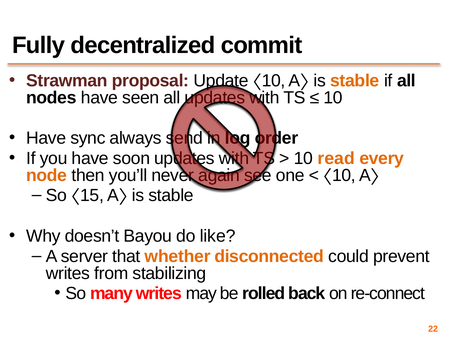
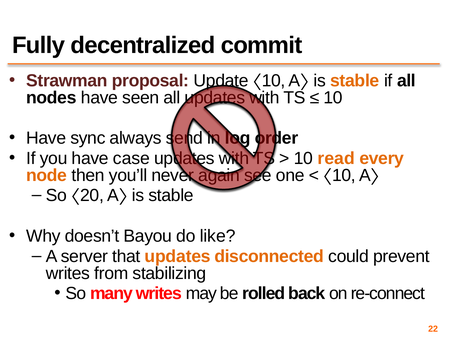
soon: soon -> case
15: 15 -> 20
that whether: whether -> updates
